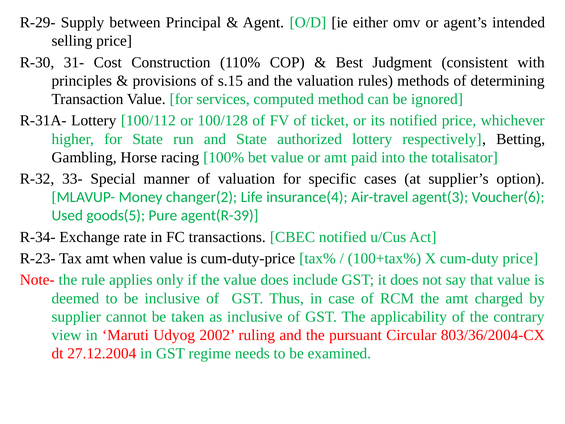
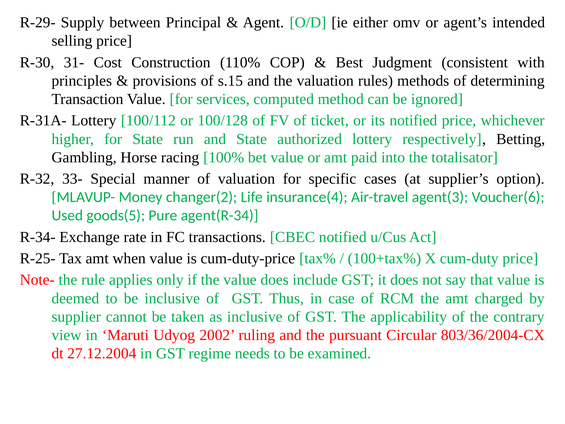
agent(R-39: agent(R-39 -> agent(R-34
R-23-: R-23- -> R-25-
